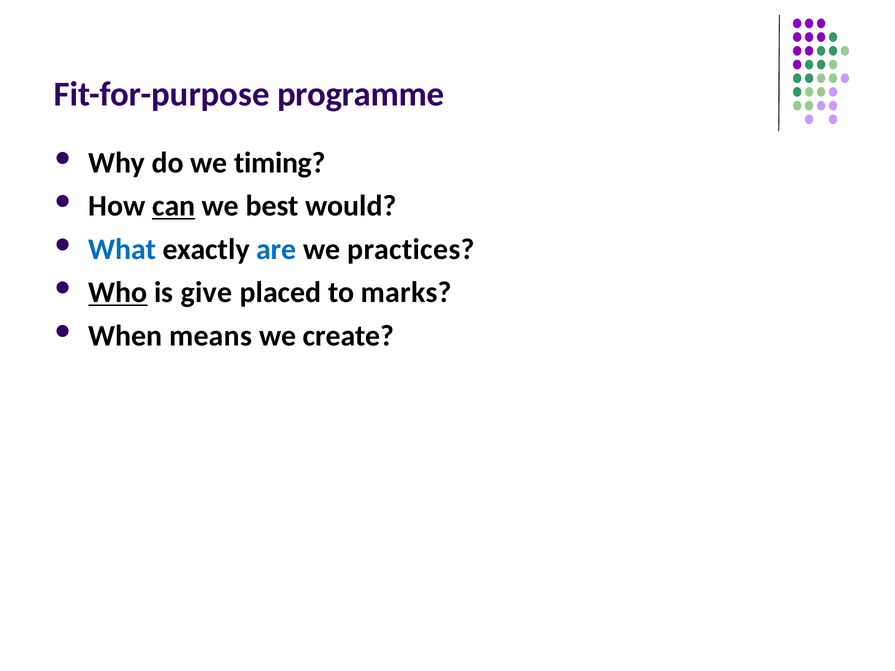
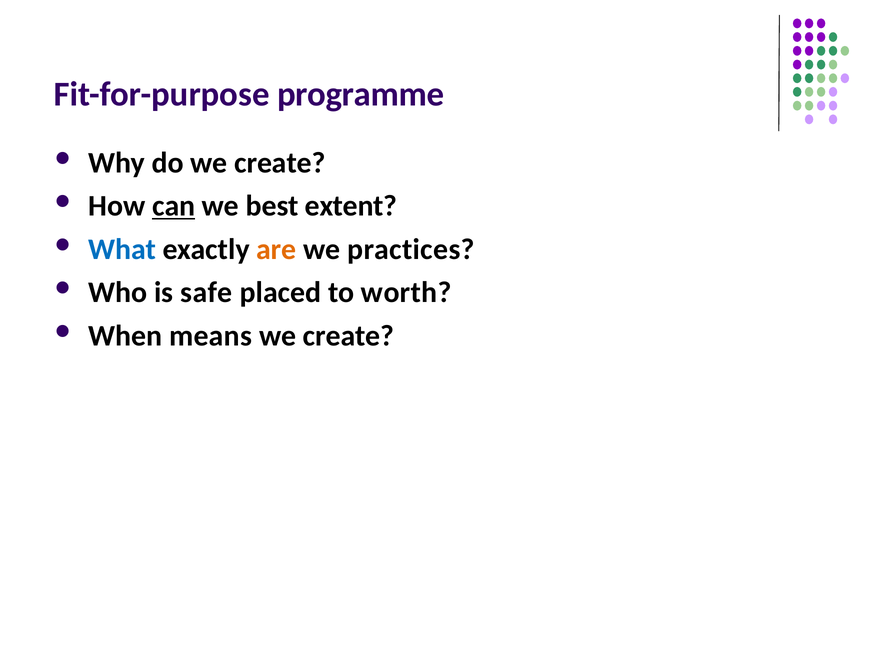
do we timing: timing -> create
would: would -> extent
are colour: blue -> orange
Who underline: present -> none
give: give -> safe
marks: marks -> worth
